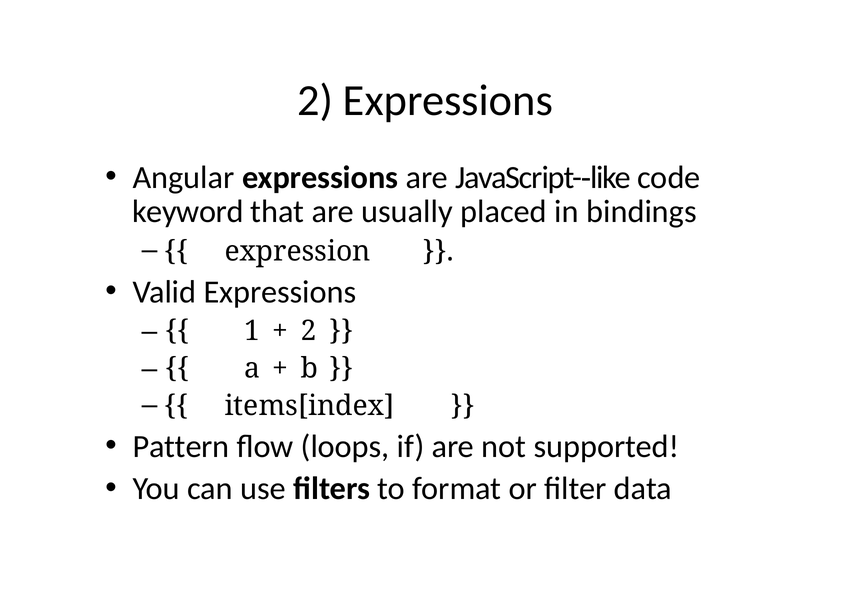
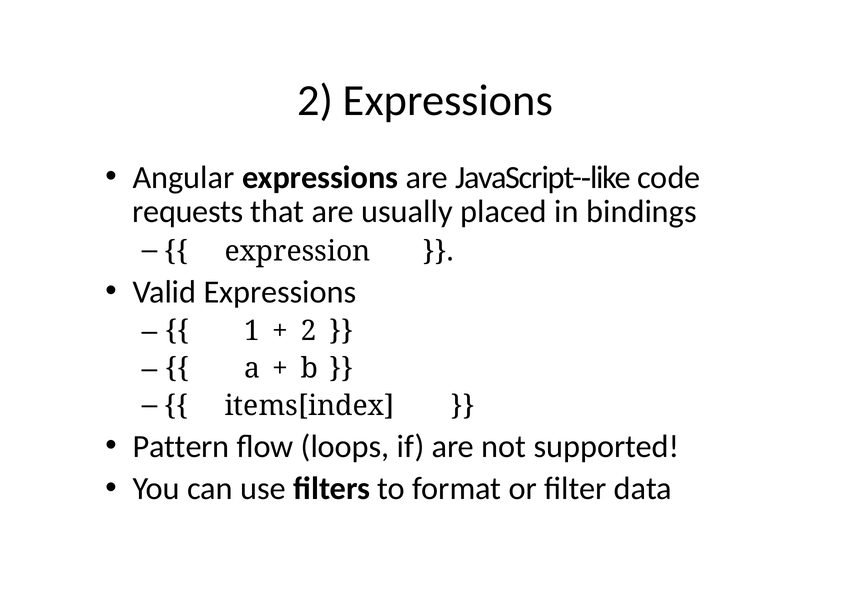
keyword: keyword -> requests
